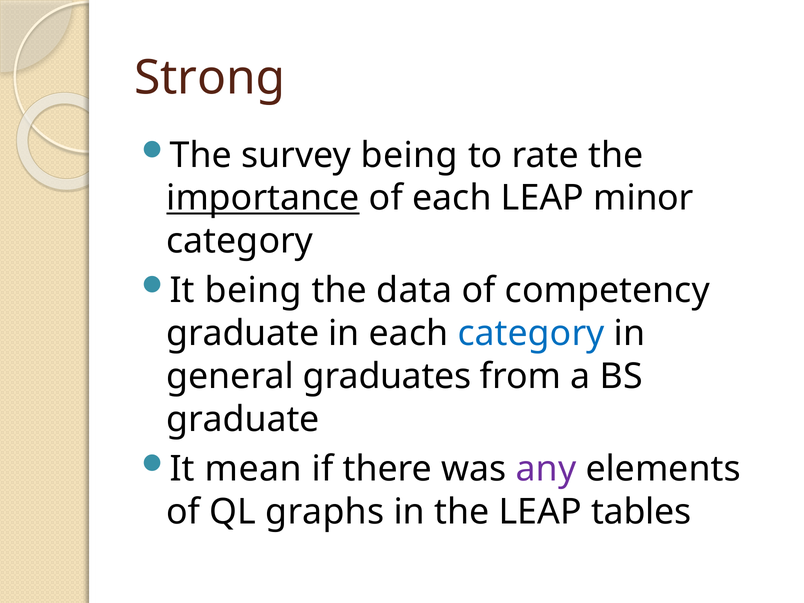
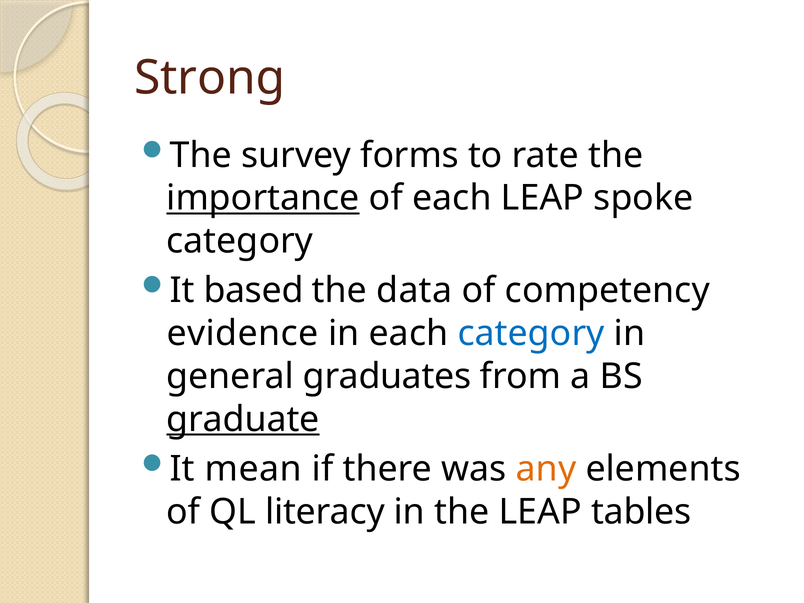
survey being: being -> forms
minor: minor -> spoke
It being: being -> based
graduate at (243, 333): graduate -> evidence
graduate at (243, 419) underline: none -> present
any colour: purple -> orange
graphs: graphs -> literacy
